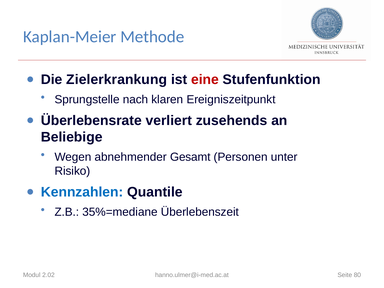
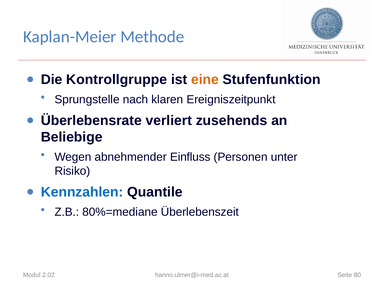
Zielerkrankung: Zielerkrankung -> Kontrollgruppe
eine colour: red -> orange
Gesamt: Gesamt -> Einfluss
35%=mediane: 35%=mediane -> 80%=mediane
